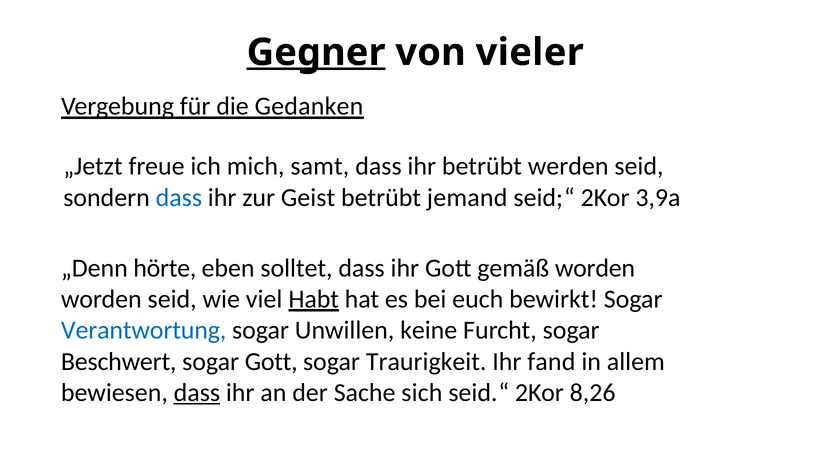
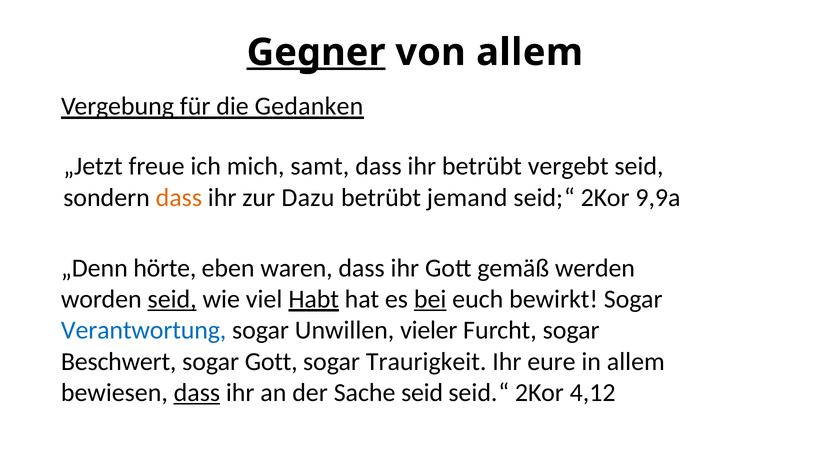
von vieler: vieler -> allem
werden: werden -> vergebt
dass at (179, 198) colour: blue -> orange
Geist: Geist -> Dazu
3,9a: 3,9a -> 9,9a
solltet: solltet -> waren
gemäß worden: worden -> werden
seid at (172, 300) underline: none -> present
bei underline: none -> present
keine: keine -> vieler
fand: fand -> eure
Sache sich: sich -> seid
8,26: 8,26 -> 4,12
